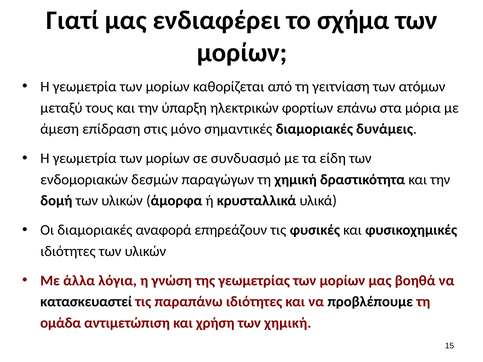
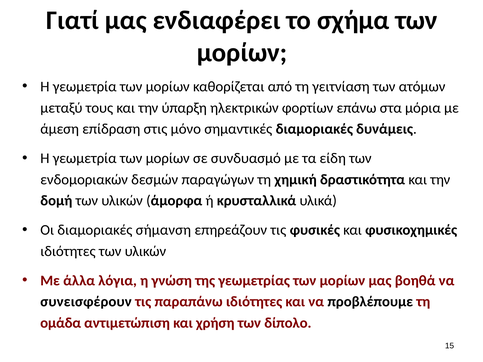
αναφορά: αναφορά -> σήμανση
κατασκευαστεί: κατασκευαστεί -> συνεισφέρουν
των χημική: χημική -> δίπολο
